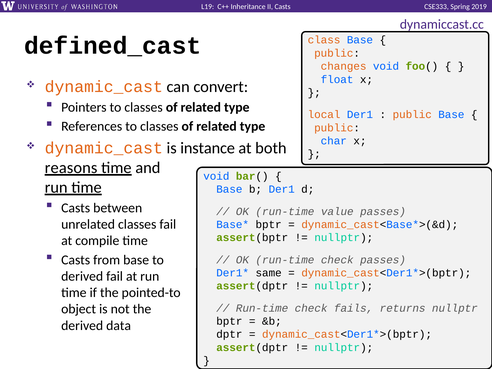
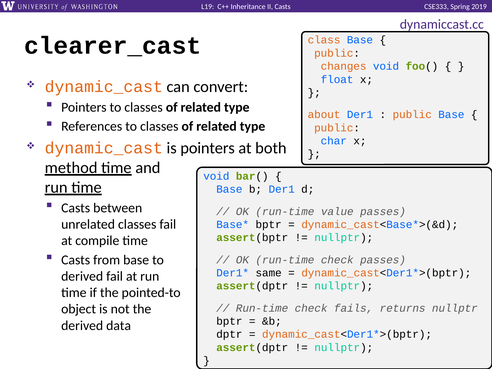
defined_cast: defined_cast -> clearer_cast
local: local -> about
is instance: instance -> pointers
reasons: reasons -> method
